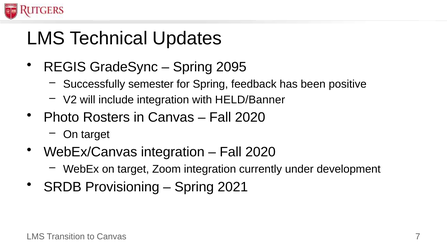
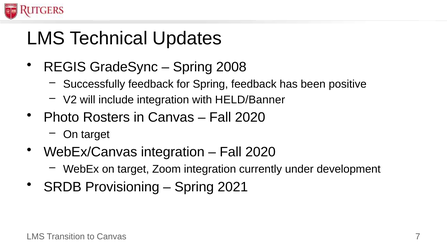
2095: 2095 -> 2008
Successfully semester: semester -> feedback
